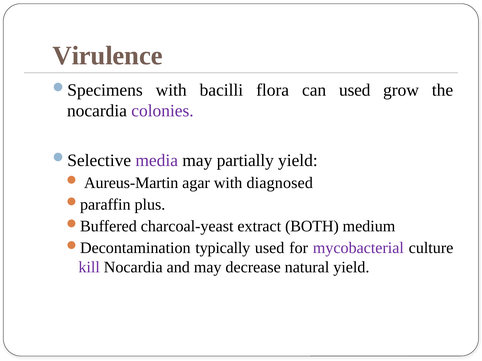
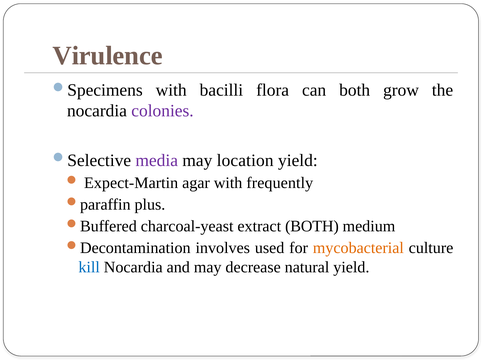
can used: used -> both
partially: partially -> location
Aureus-Martin: Aureus-Martin -> Expect-Martin
diagnosed: diagnosed -> frequently
typically: typically -> involves
mycobacterial colour: purple -> orange
kill colour: purple -> blue
